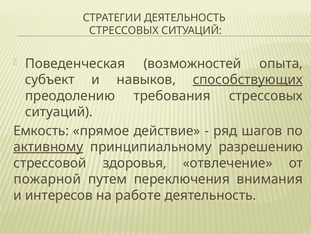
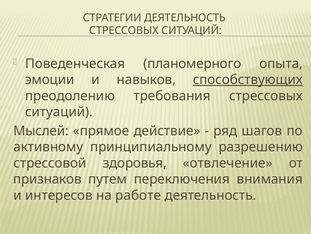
возможностей: возможностей -> планомерного
субъект: субъект -> эмоции
Емкость: Емкость -> Мыслей
активному underline: present -> none
пожарной: пожарной -> признаков
